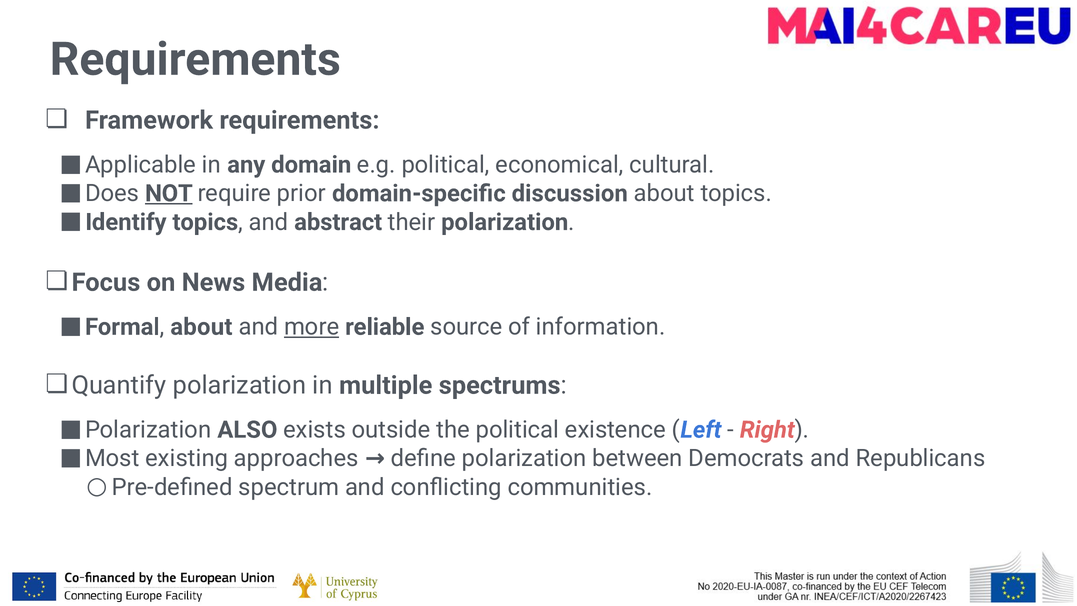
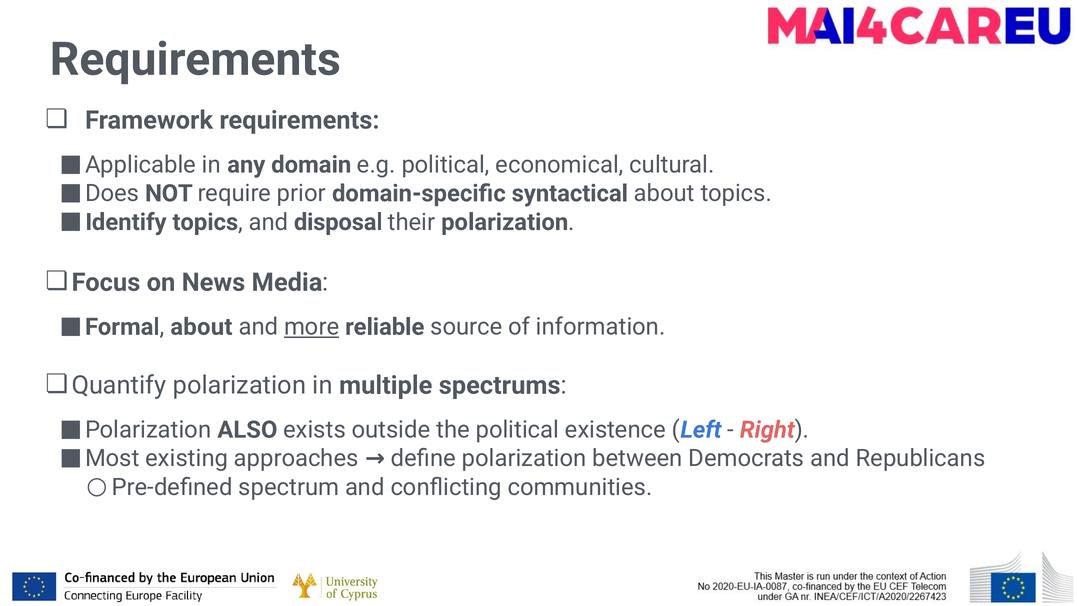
NOT underline: present -> none
discussion: discussion -> syntactical
abstract: abstract -> disposal
